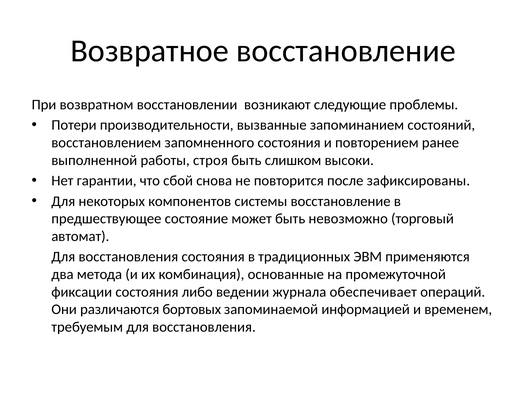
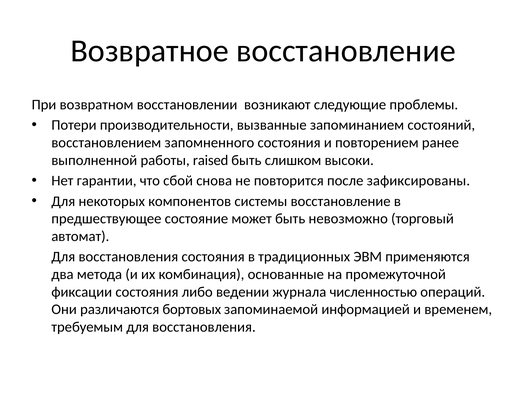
строя: строя -> raised
обеспечивает: обеспечивает -> численностью
